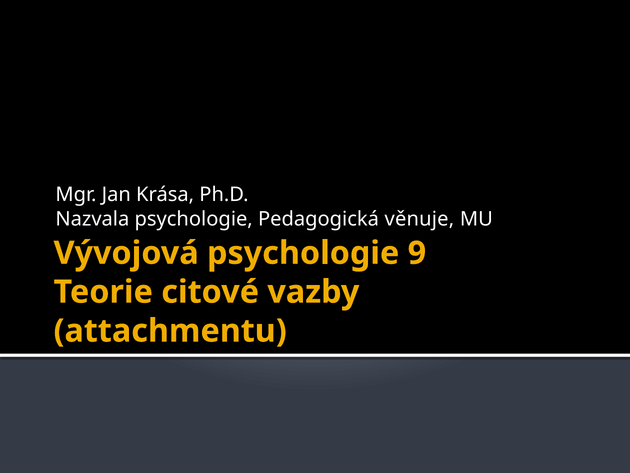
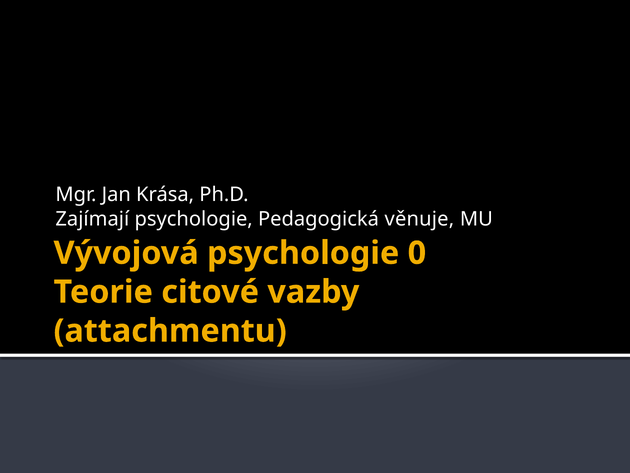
Nazvala: Nazvala -> Zajímají
9: 9 -> 0
